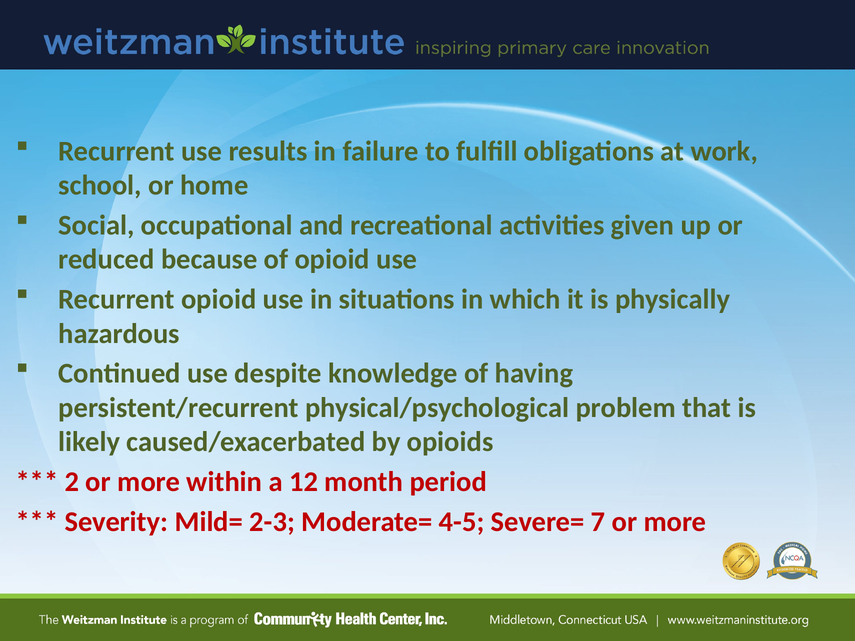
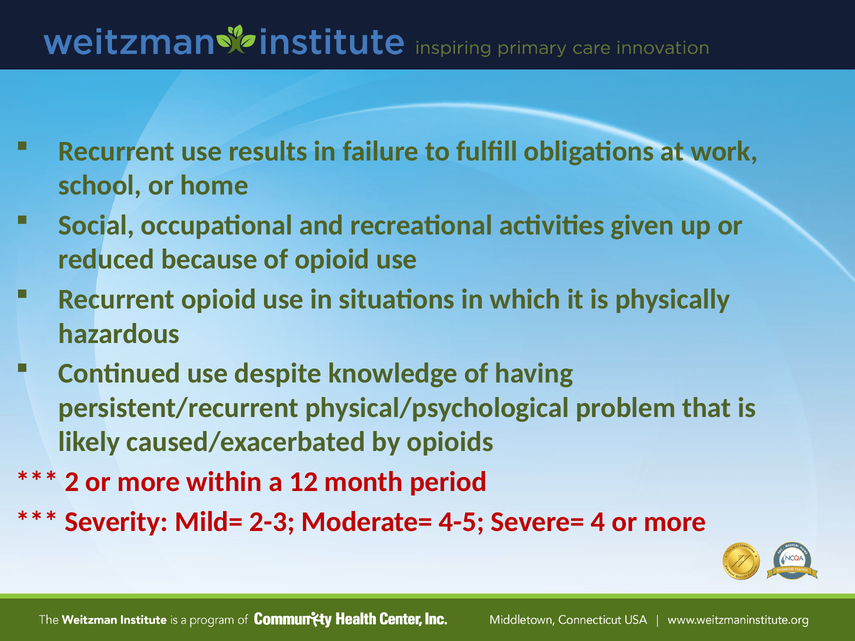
7: 7 -> 4
